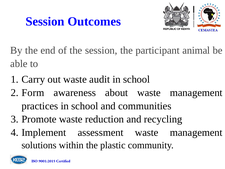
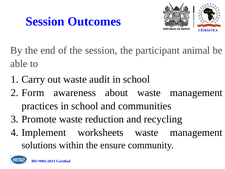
assessment: assessment -> worksheets
plastic: plastic -> ensure
